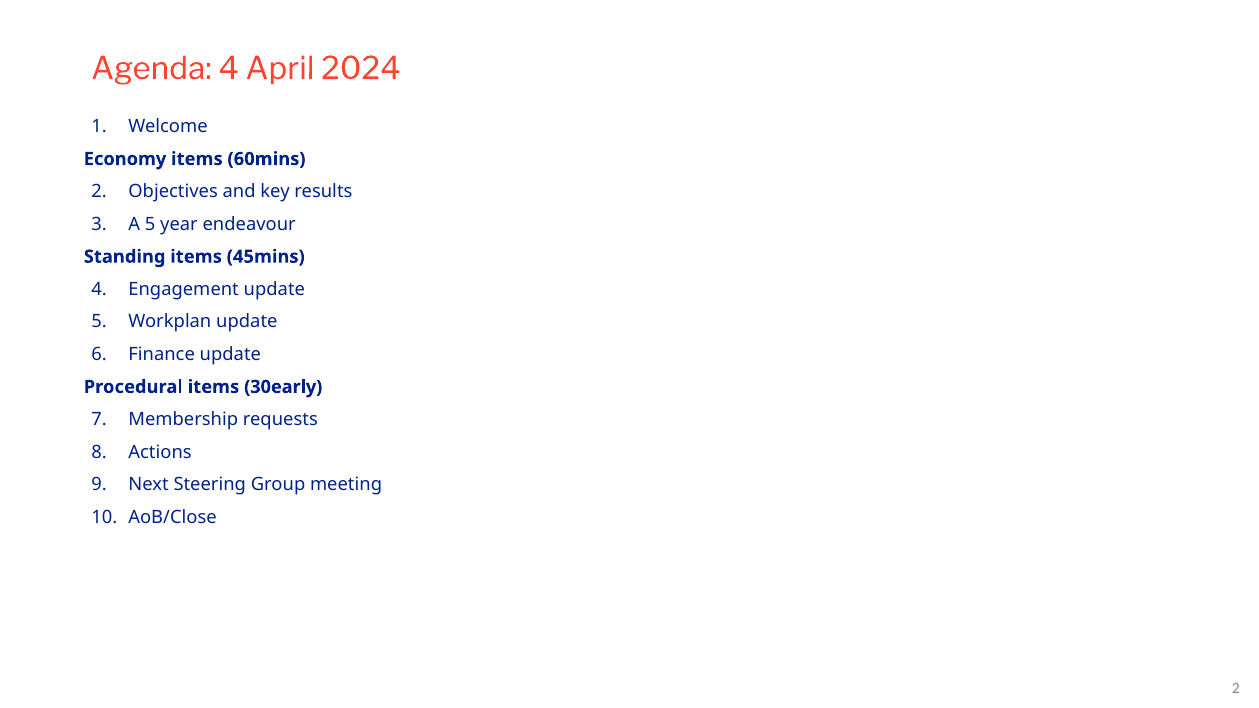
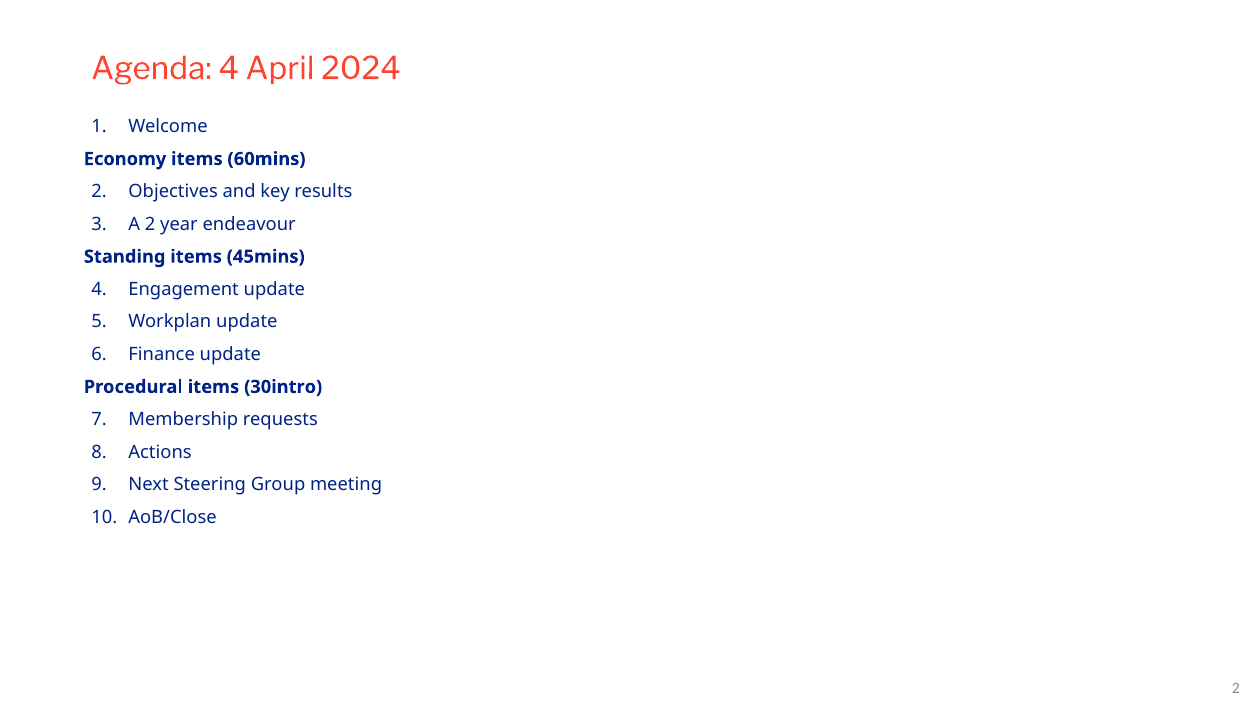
A 5: 5 -> 2
30early: 30early -> 30intro
